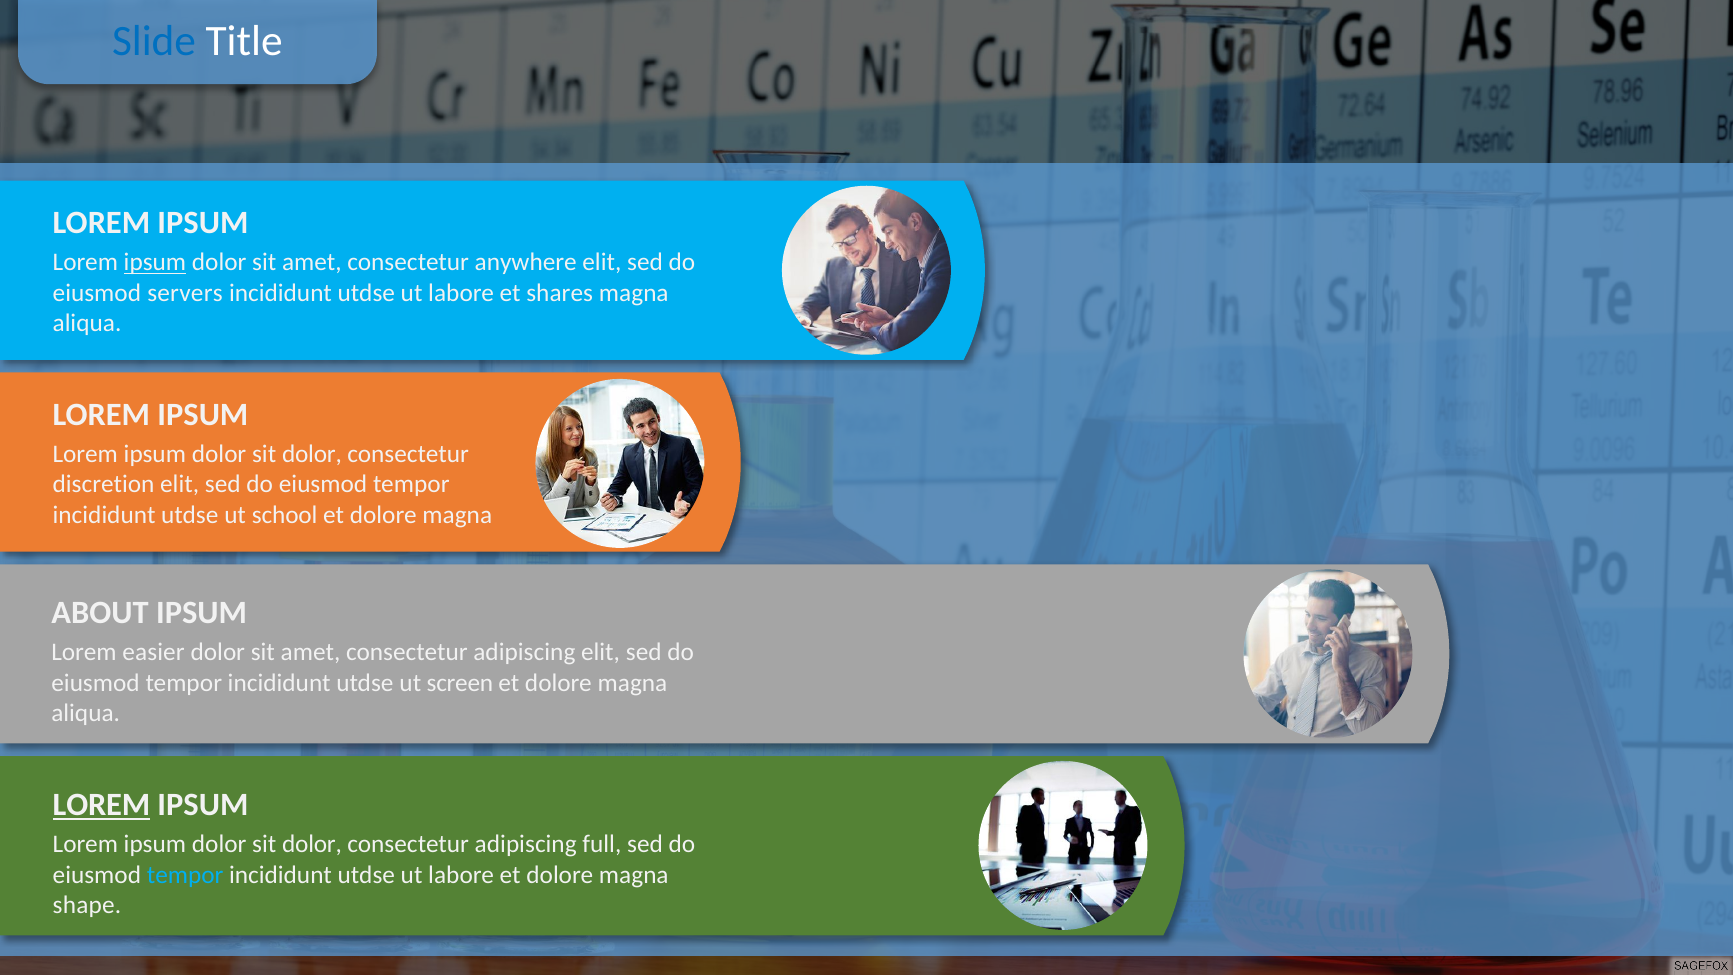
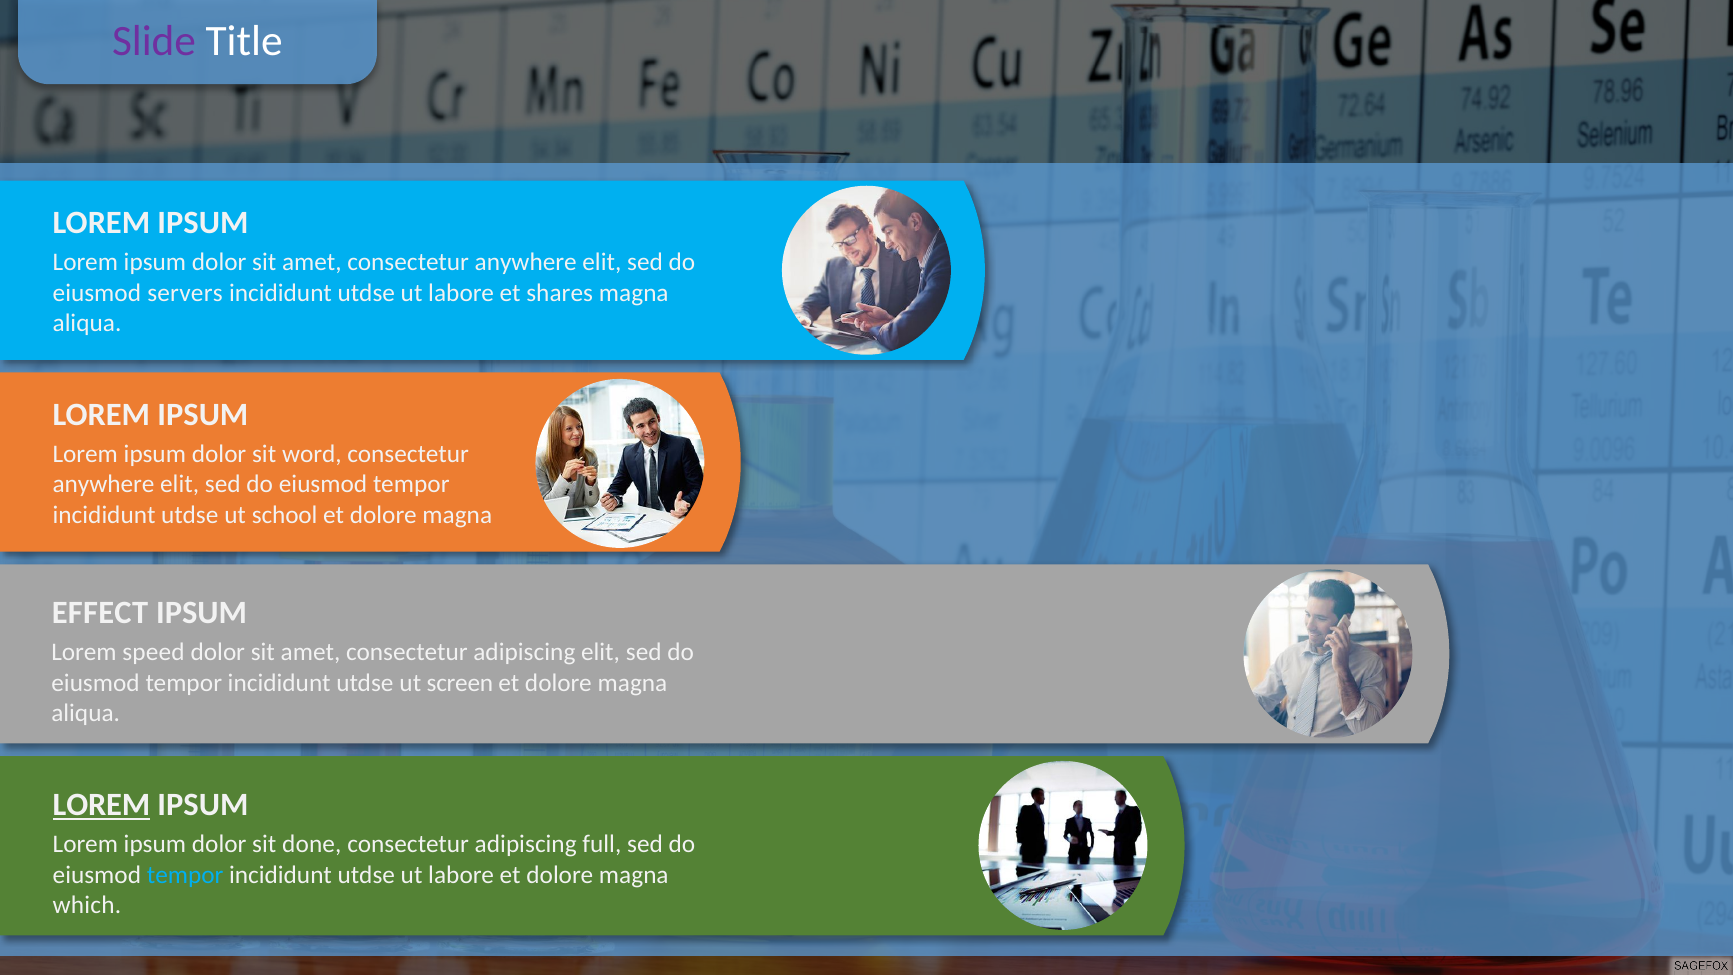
Slide colour: blue -> purple
ipsum at (155, 262) underline: present -> none
dolor at (312, 454): dolor -> word
discretion at (104, 484): discretion -> anywhere
ABOUT: ABOUT -> EFFECT
easier: easier -> speed
dolor at (312, 844): dolor -> done
shape: shape -> which
